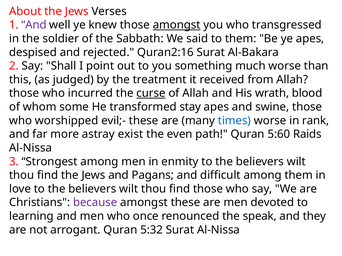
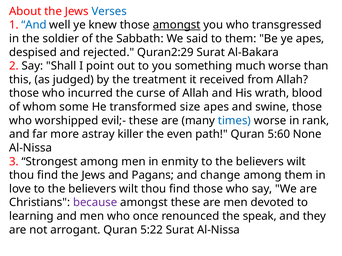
Verses colour: black -> blue
And at (34, 25) colour: purple -> blue
Quran2:16: Quran2:16 -> Quran2:29
curse underline: present -> none
stay: stay -> size
exist: exist -> killer
Raids: Raids -> None
difficult: difficult -> change
5:32: 5:32 -> 5:22
